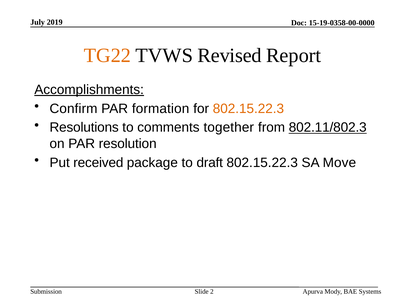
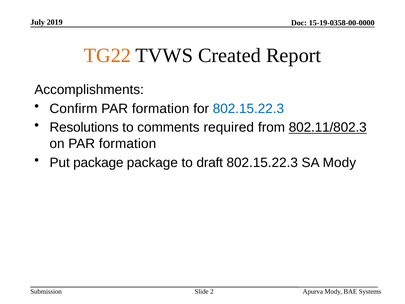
Revised: Revised -> Created
Accomplishments underline: present -> none
802.15.22.3 at (248, 108) colour: orange -> blue
together: together -> required
on PAR resolution: resolution -> formation
Put received: received -> package
SA Move: Move -> Mody
